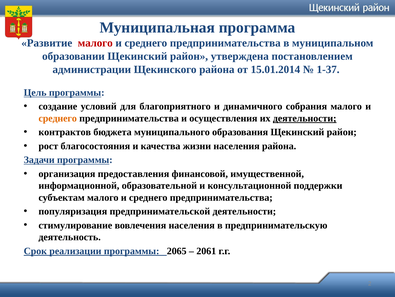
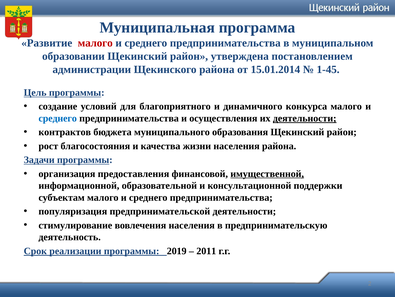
1-37: 1-37 -> 1-45
собрания: собрания -> конкурса
среднего at (58, 118) colour: orange -> blue
имущественной underline: none -> present
2065: 2065 -> 2019
2061: 2061 -> 2011
